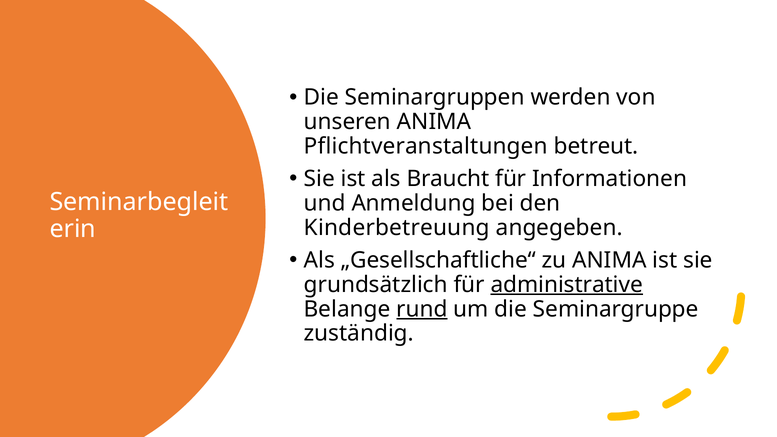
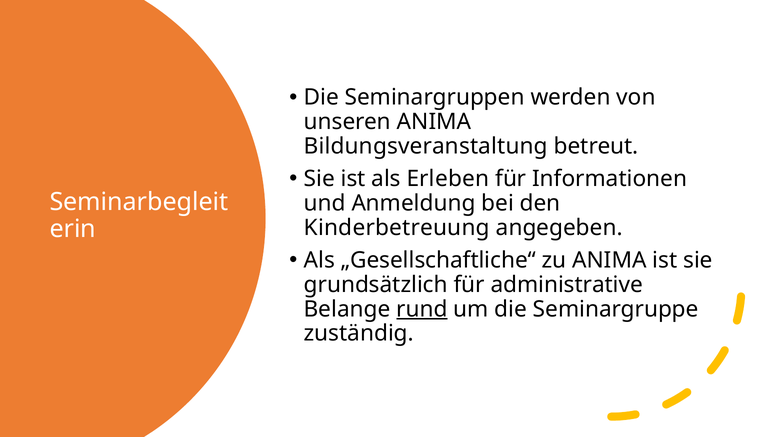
Pflichtveranstaltungen: Pflichtveranstaltungen -> Bildungsveranstaltung
Braucht: Braucht -> Erleben
administrative underline: present -> none
